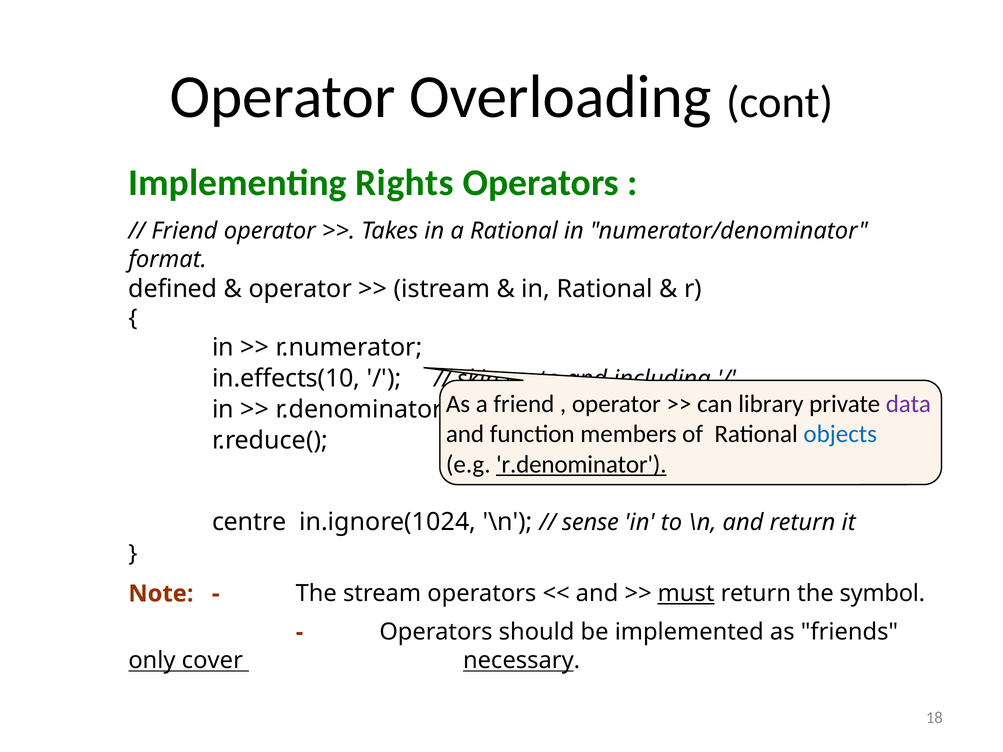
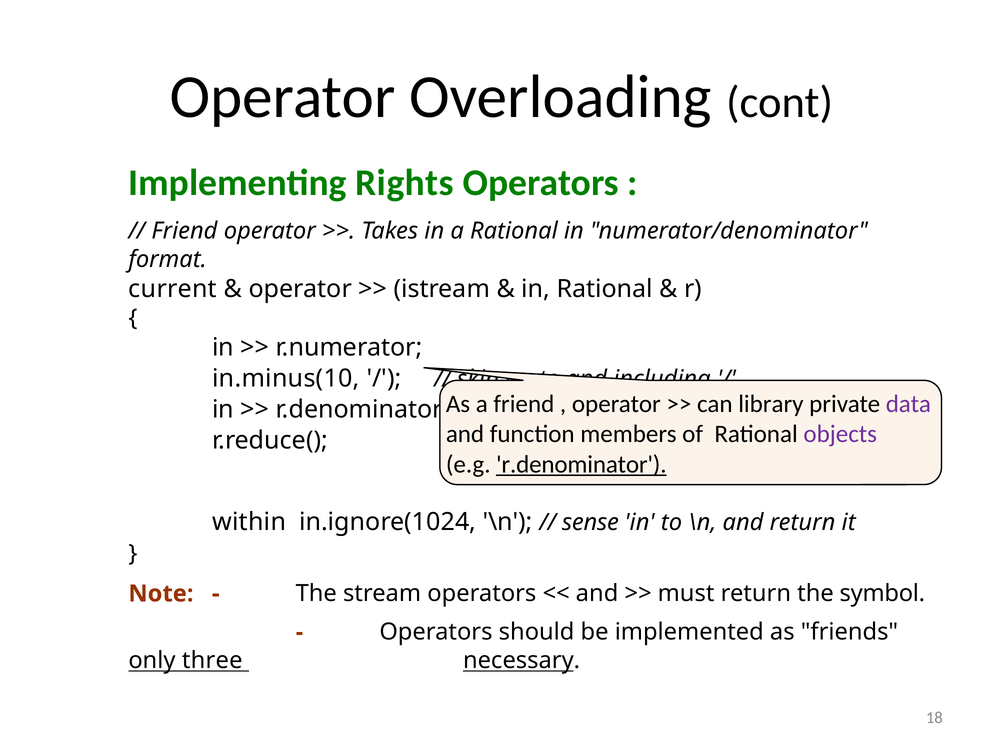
defined: defined -> current
in.effects(10: in.effects(10 -> in.minus(10
objects colour: blue -> purple
centre: centre -> within
must underline: present -> none
cover: cover -> three
